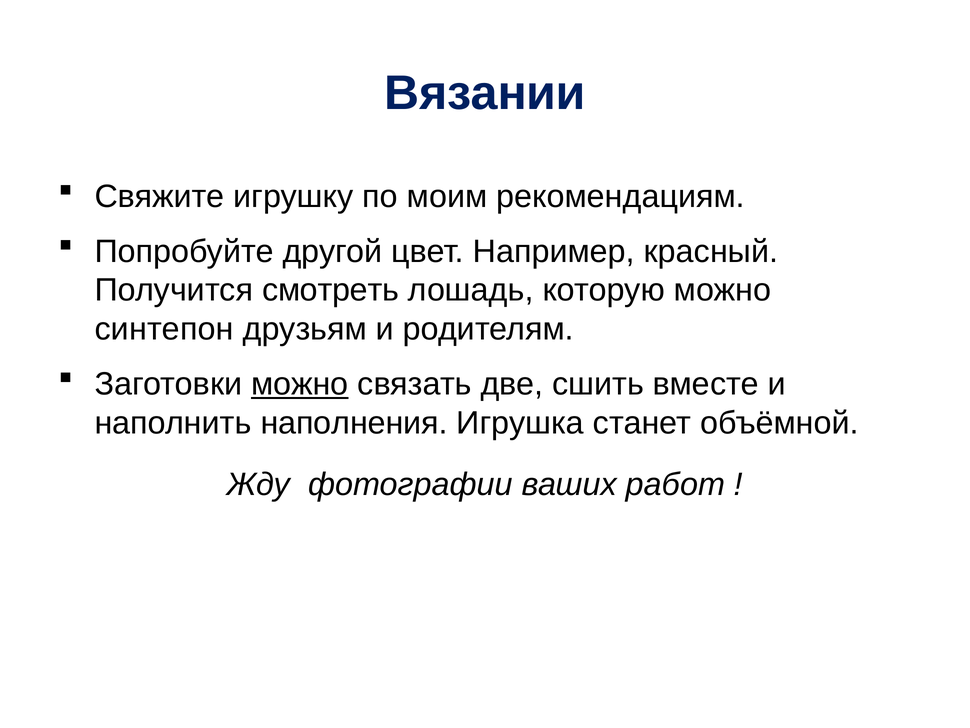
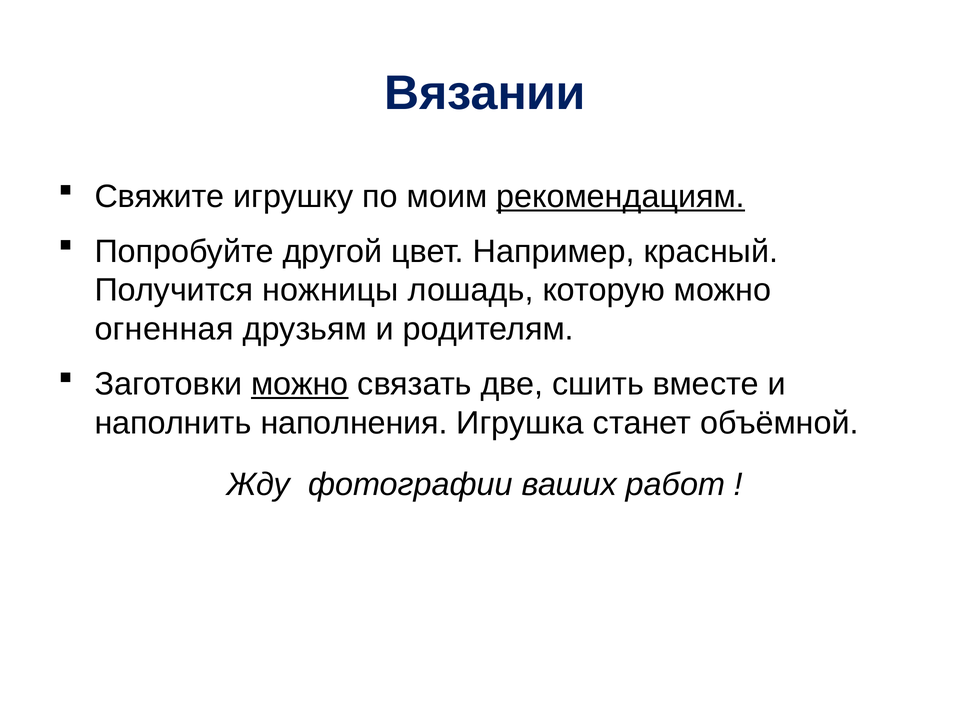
рекомендациям underline: none -> present
смотреть: смотреть -> ножницы
синтепон: синтепон -> огненная
